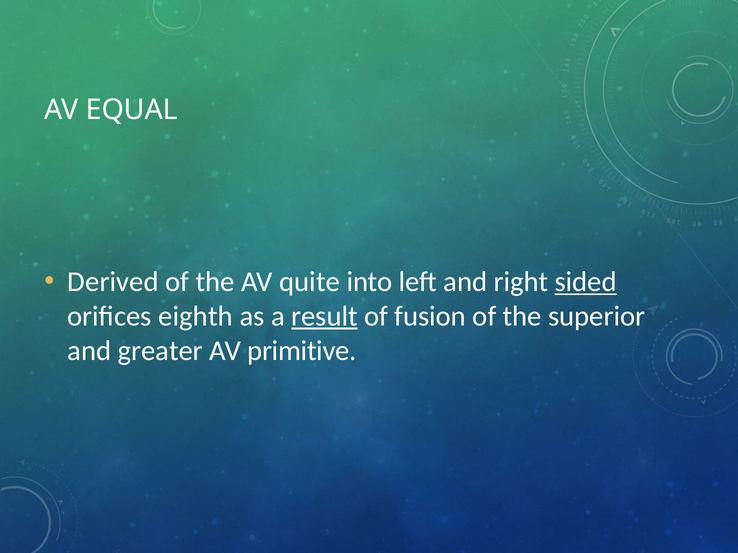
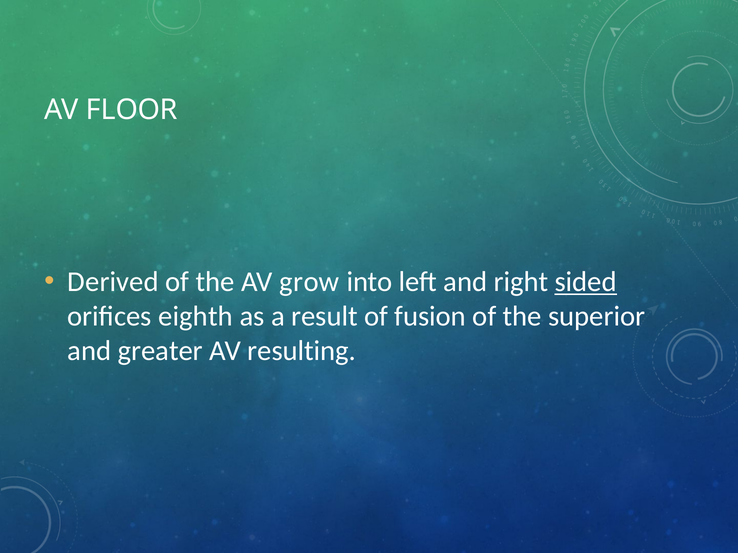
EQUAL: EQUAL -> FLOOR
quite: quite -> grow
result underline: present -> none
primitive: primitive -> resulting
